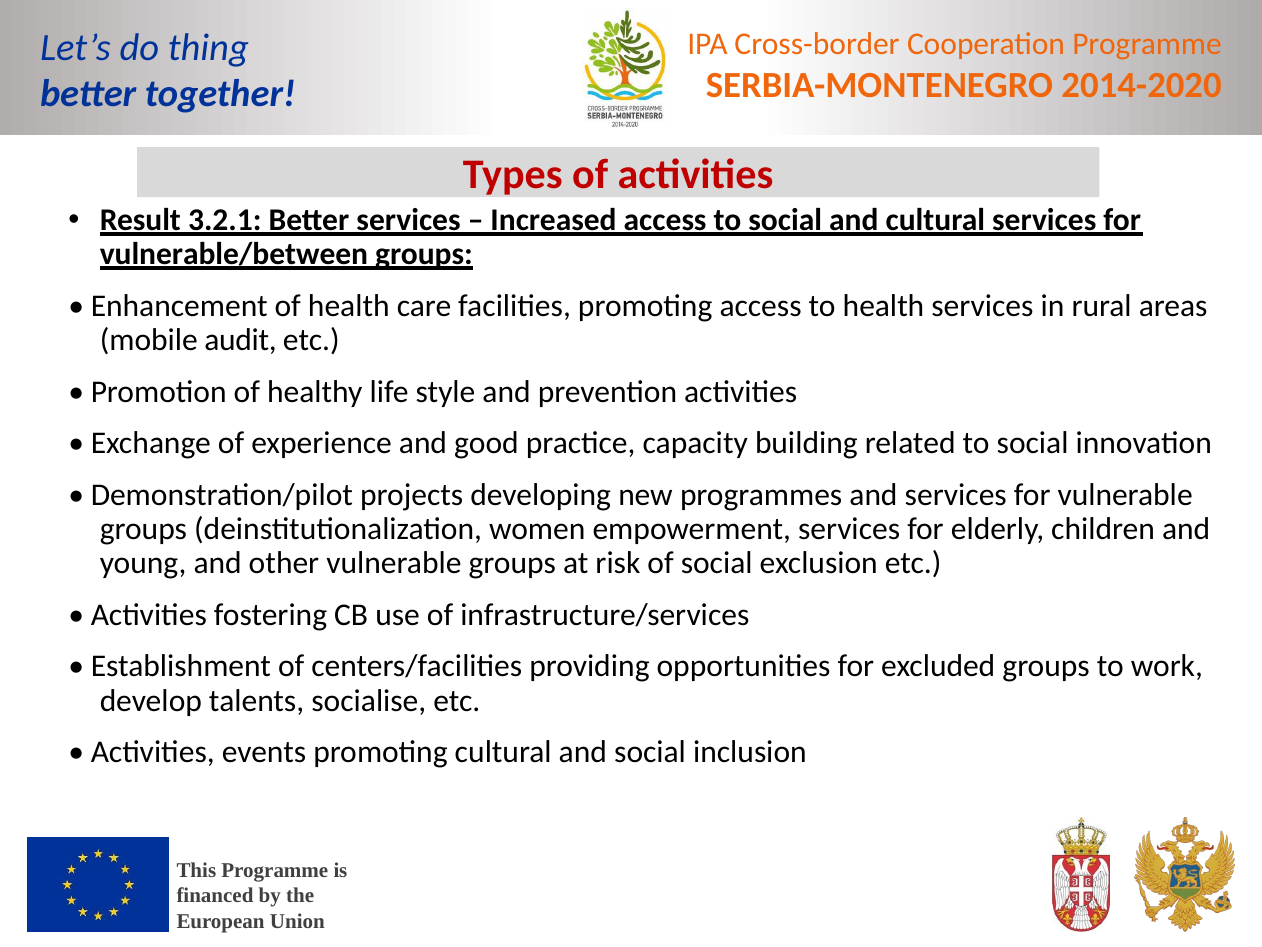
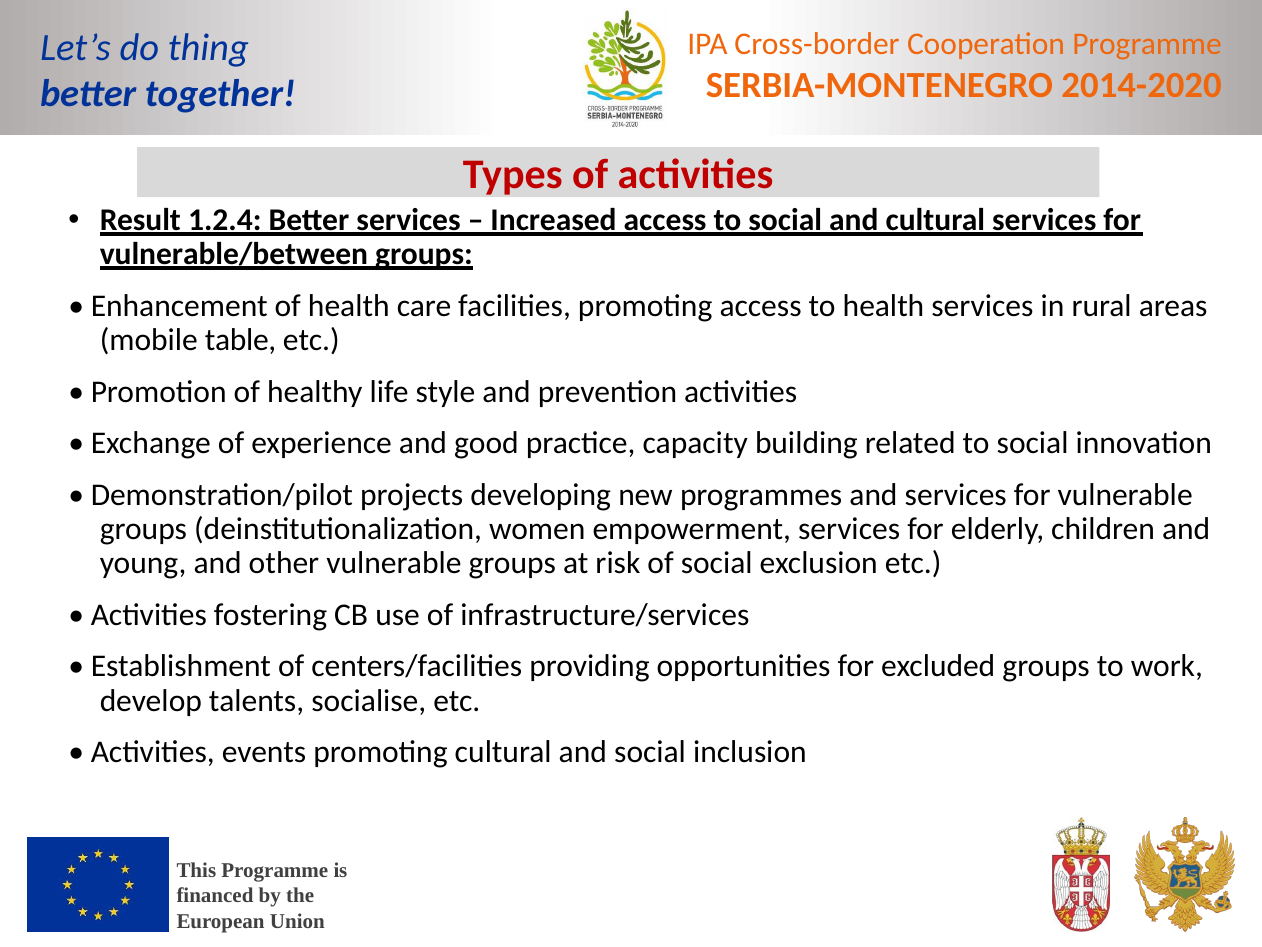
3.2.1: 3.2.1 -> 1.2.4
audit: audit -> table
